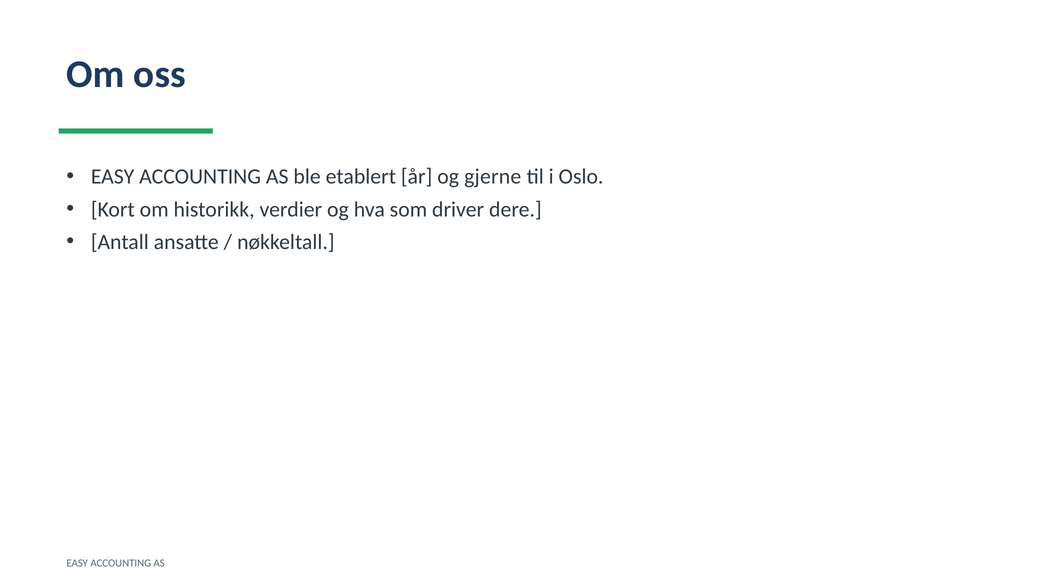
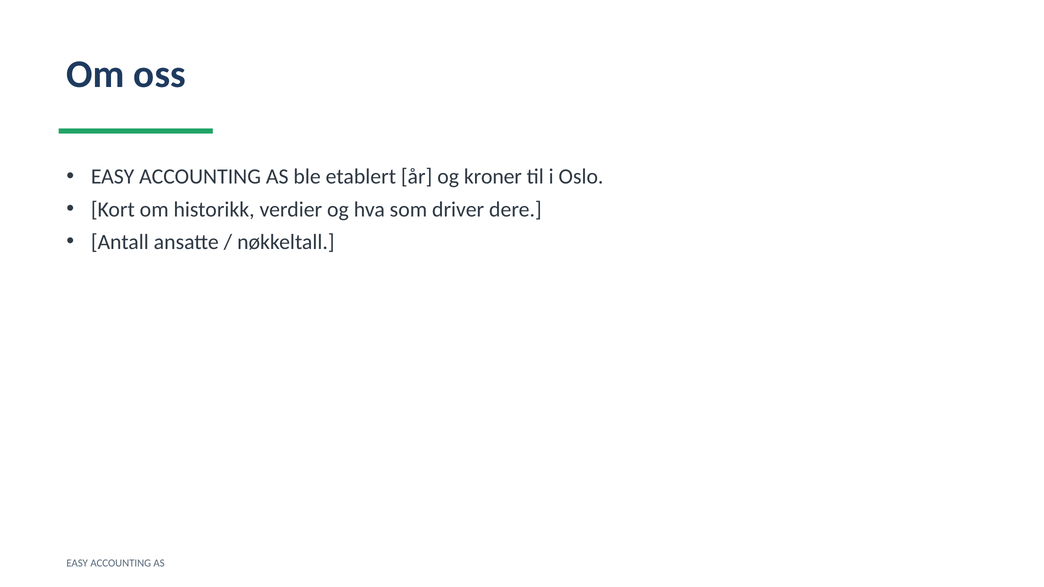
gjerne: gjerne -> kroner
